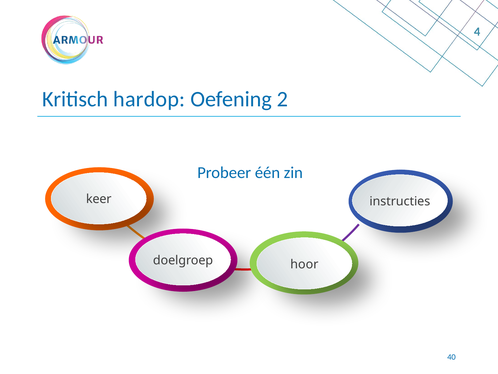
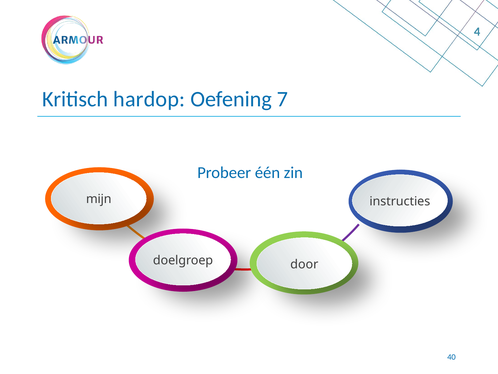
2: 2 -> 7
keer: keer -> mijn
hoor: hoor -> door
